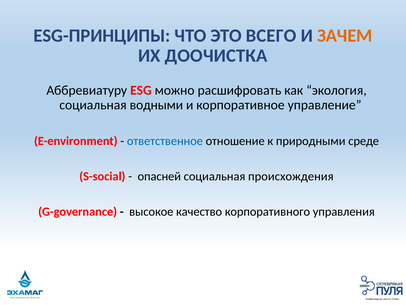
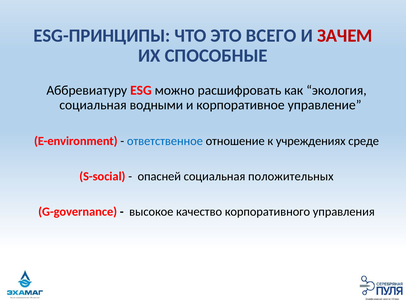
ЗАЧЕМ colour: orange -> red
ДООЧИСТКА: ДООЧИСТКА -> СПОСОБНЫЕ
природными: природными -> учреждениях
происхождения: происхождения -> положительных
